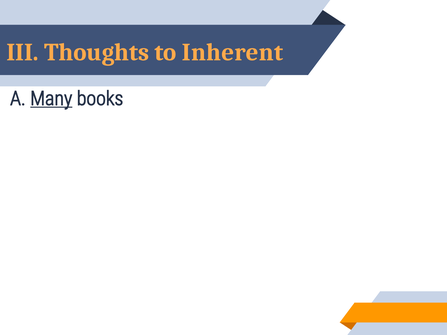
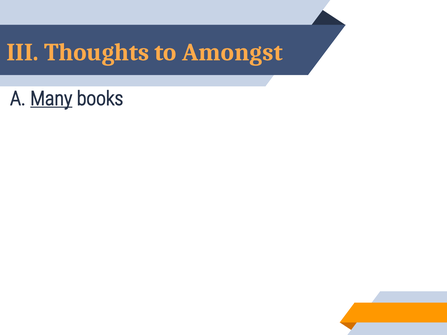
Inherent: Inherent -> Amongst
